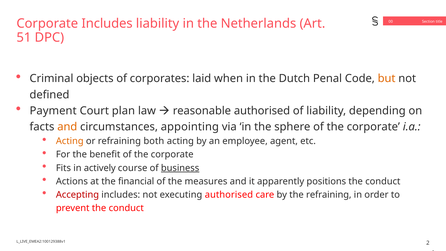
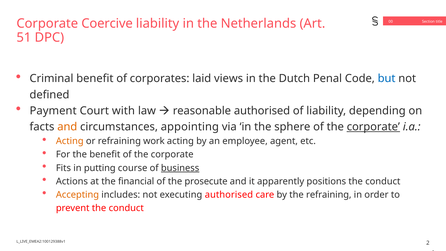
Corporate Includes: Includes -> Coercive
Criminal objects: objects -> benefit
when: when -> views
but colour: orange -> blue
plan: plan -> with
corporate at (373, 127) underline: none -> present
both: both -> work
actively: actively -> putting
measures: measures -> prosecute
Accepting colour: red -> orange
